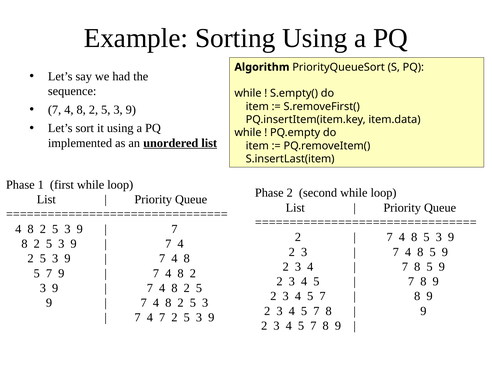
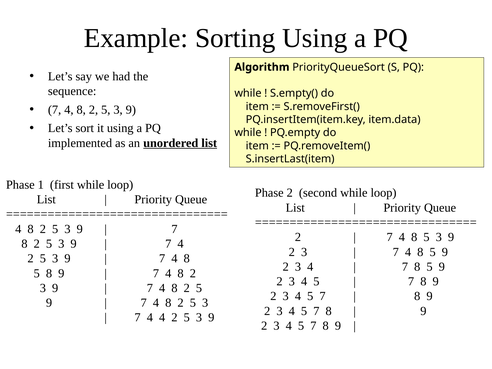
7 at (49, 273): 7 -> 8
4 7: 7 -> 4
